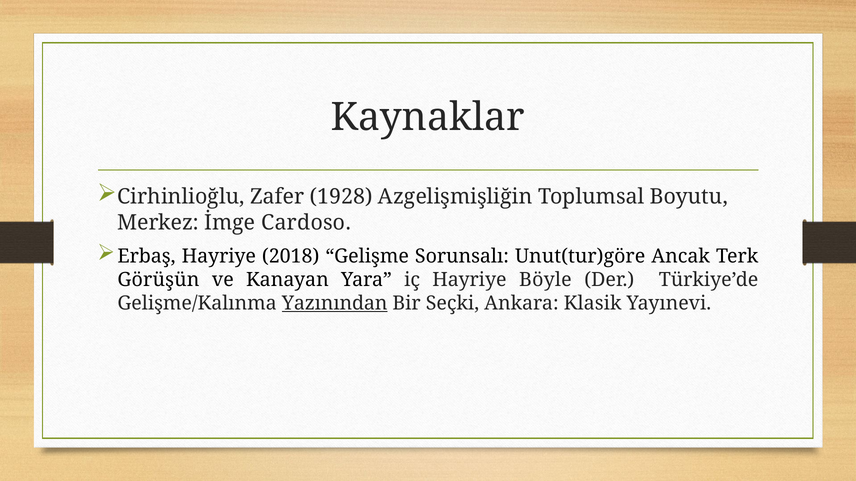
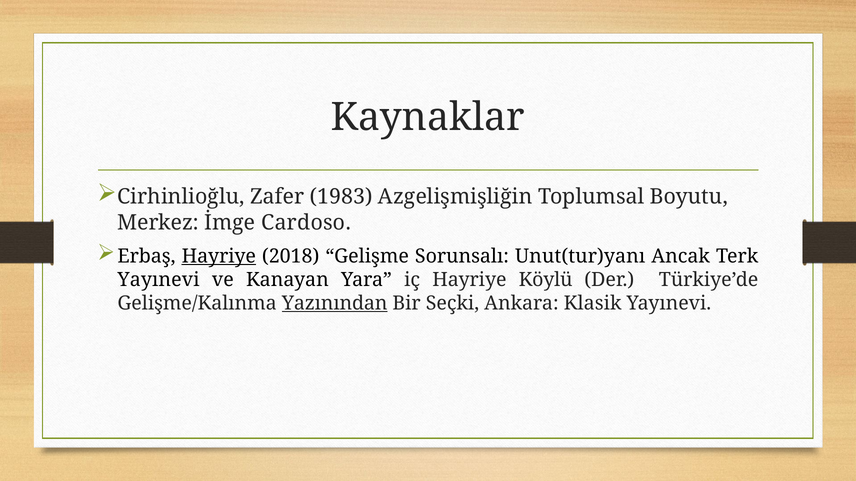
1928: 1928 -> 1983
Hayriye at (219, 256) underline: none -> present
Unut(tur)göre: Unut(tur)göre -> Unut(tur)yanı
Görüşün at (158, 280): Görüşün -> Yayınevi
Böyle: Böyle -> Köylü
